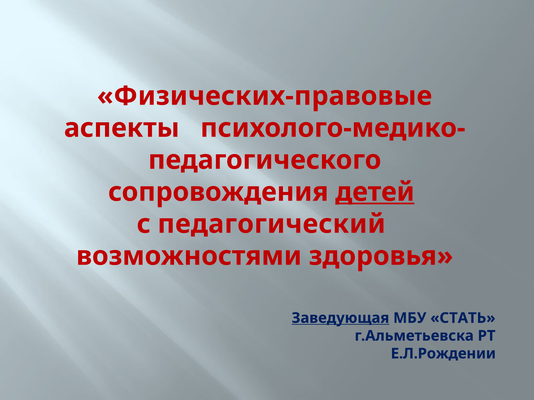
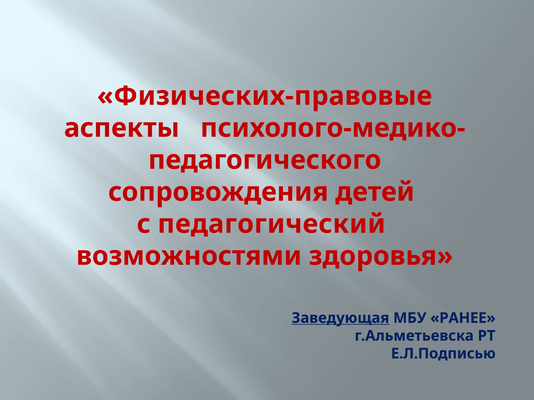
детей underline: present -> none
СТАТЬ: СТАТЬ -> РАНЕЕ
Е.Л.Рождении: Е.Л.Рождении -> Е.Л.Подписью
